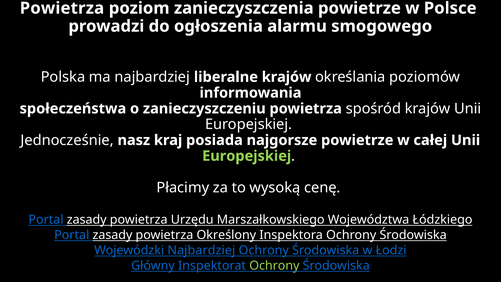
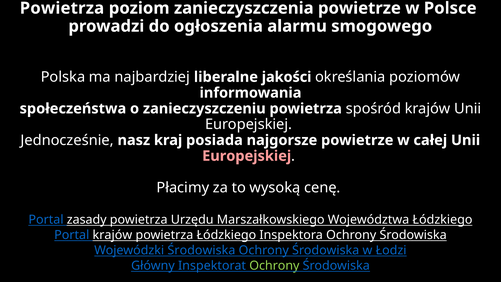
liberalne krajów: krajów -> jakości
Europejskiej at (247, 156) colour: light green -> pink
zasady at (112, 235): zasady -> krajów
powietrza Określony: Określony -> Łódzkiego
Wojewódzki Najbardziej: Najbardziej -> Środowiska
